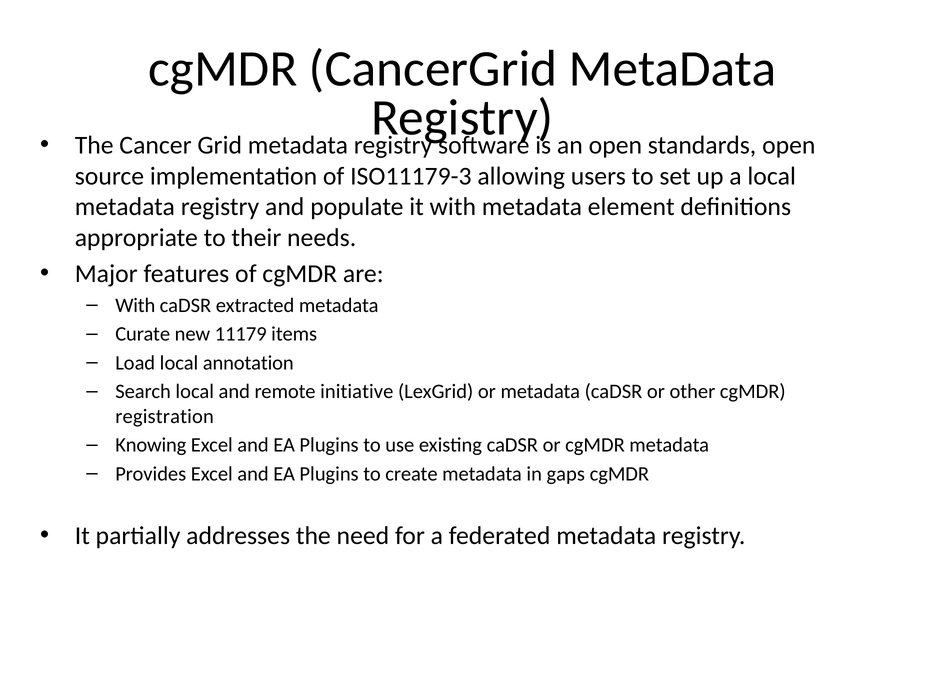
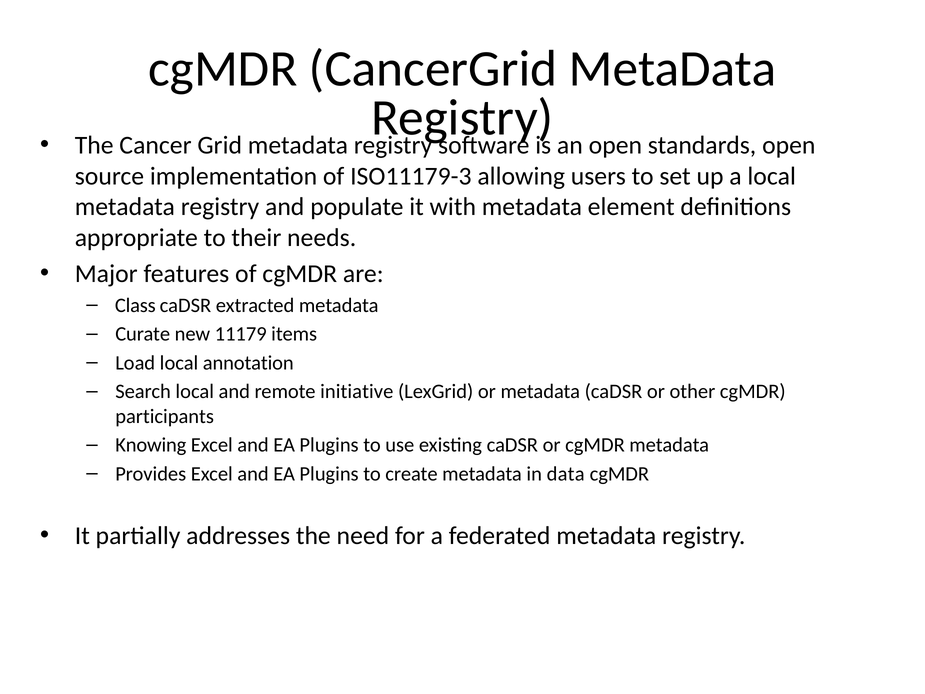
With at (135, 305): With -> Class
registration: registration -> participants
gaps: gaps -> data
